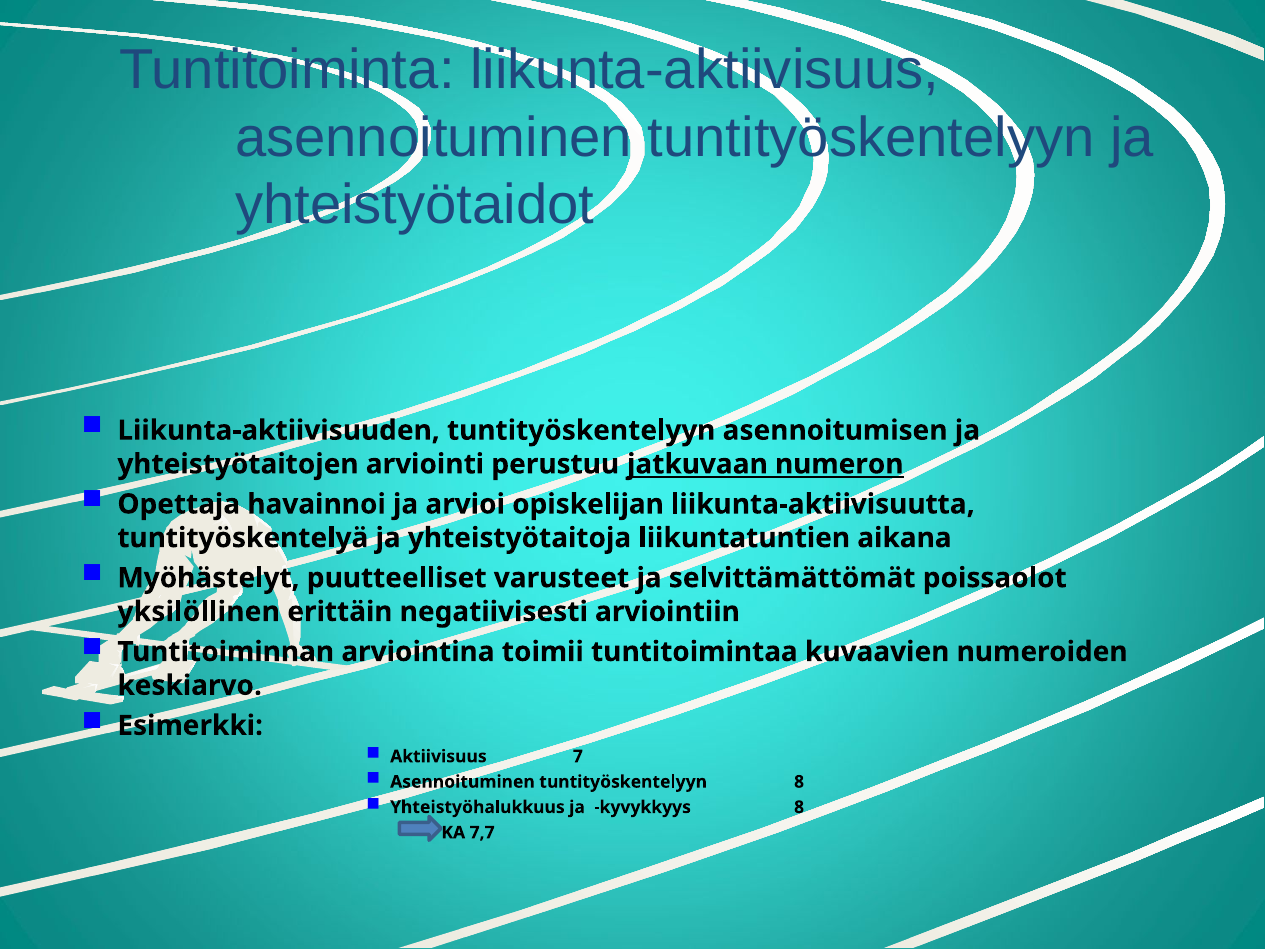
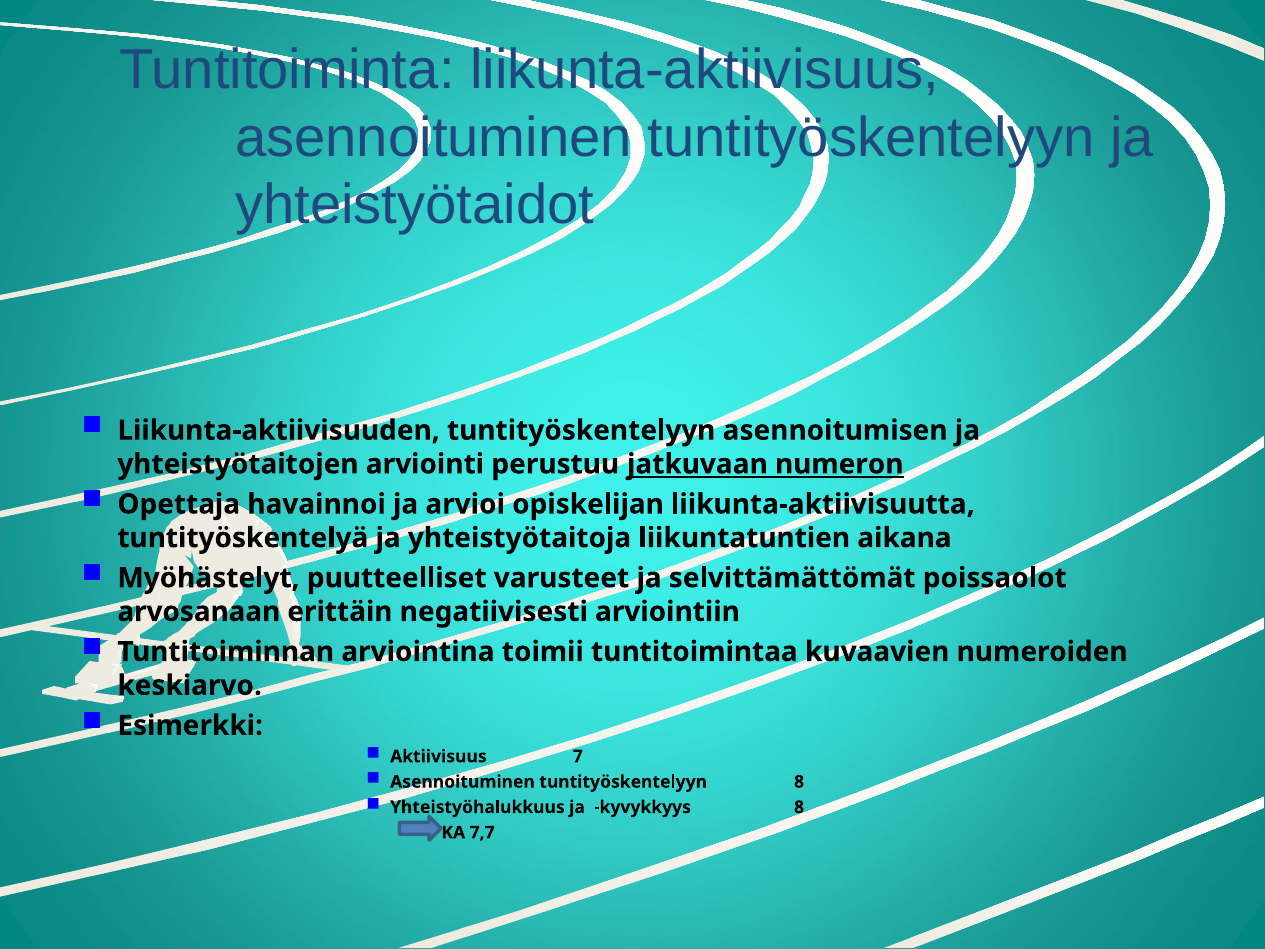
yksilöllinen: yksilöllinen -> arvosanaan
